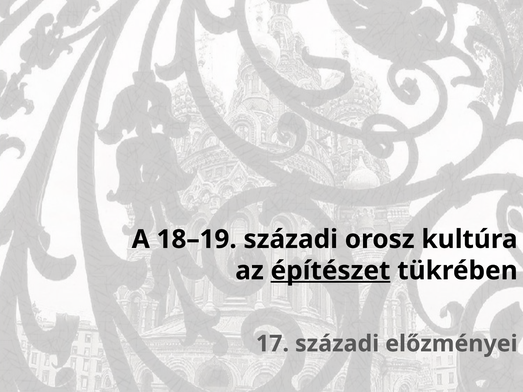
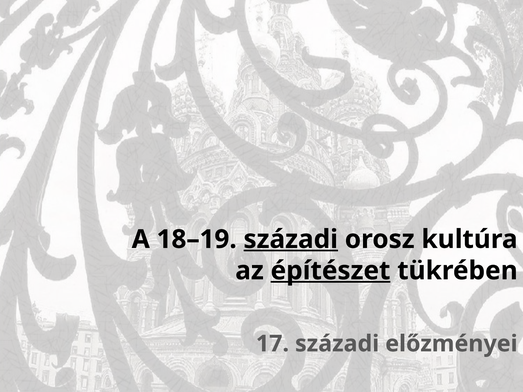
századi at (291, 239) underline: none -> present
